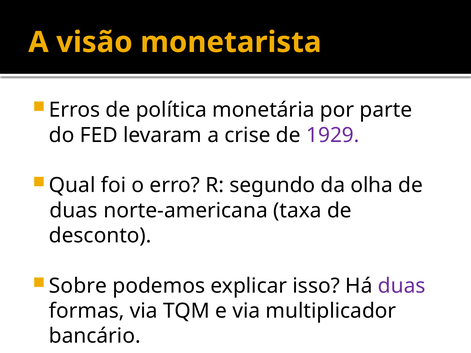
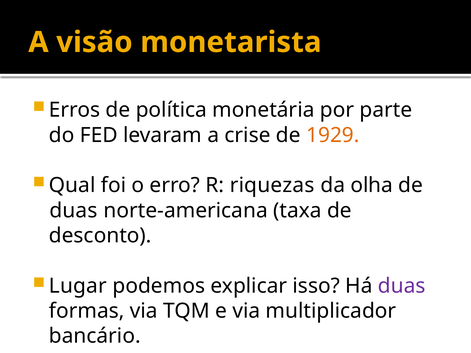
1929 colour: purple -> orange
segundo: segundo -> riquezas
Sobre: Sobre -> Lugar
